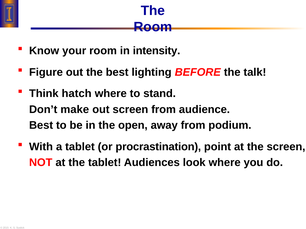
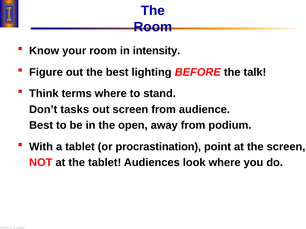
hatch: hatch -> terms
make: make -> tasks
